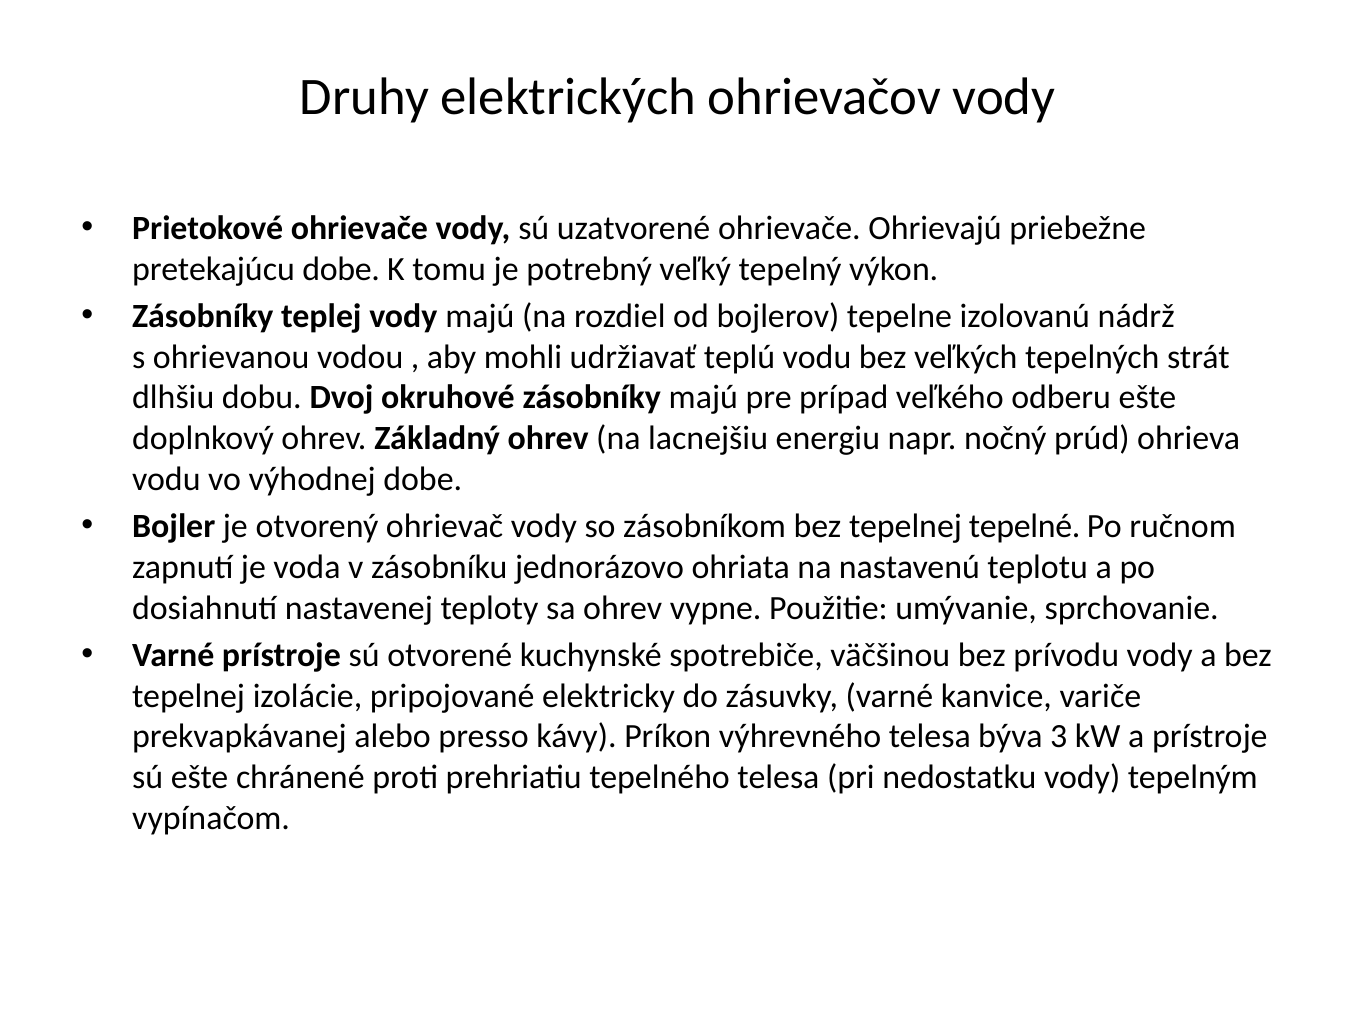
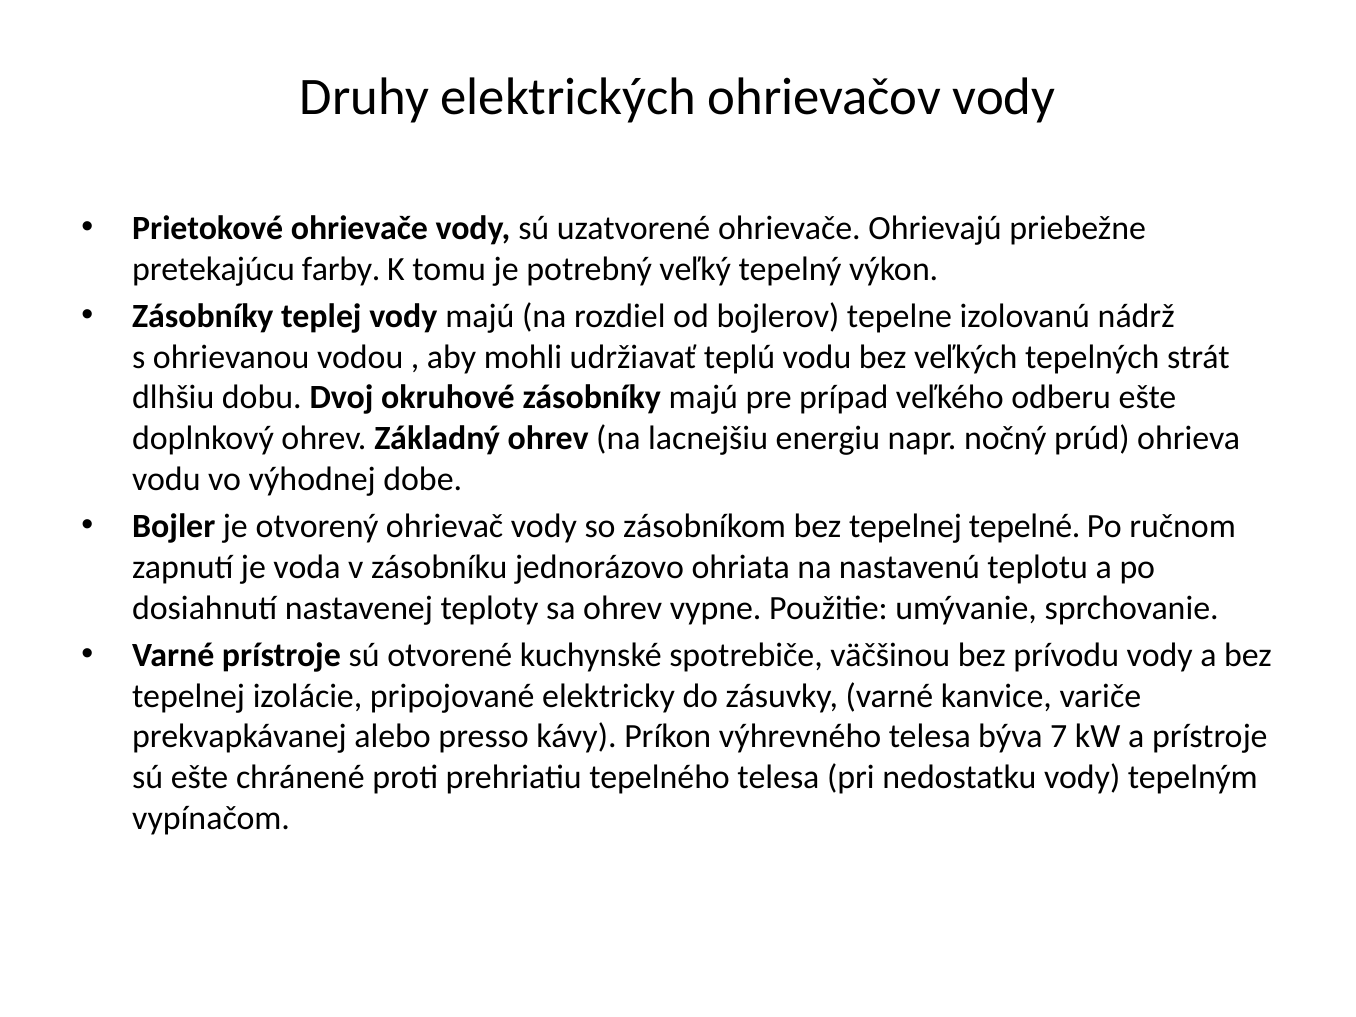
pretekajúcu dobe: dobe -> farby
3: 3 -> 7
